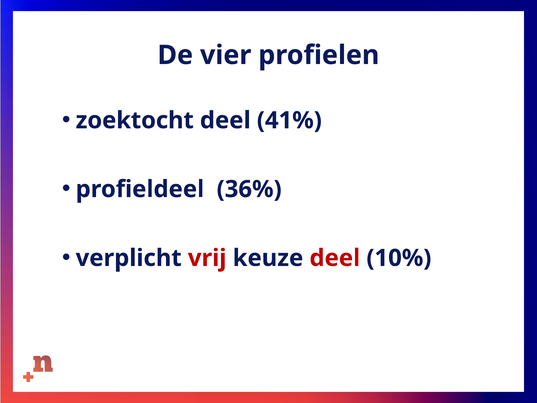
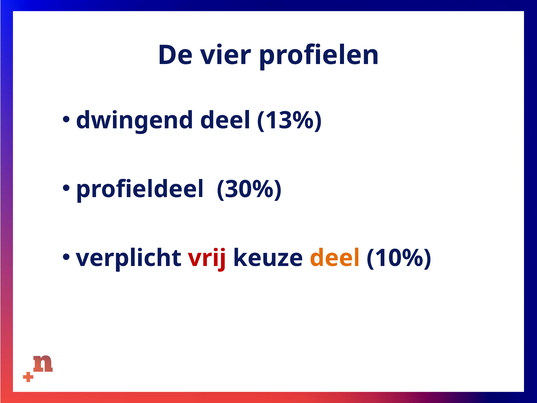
zoektocht: zoektocht -> dwingend
41%: 41% -> 13%
36%: 36% -> 30%
deel at (335, 258) colour: red -> orange
